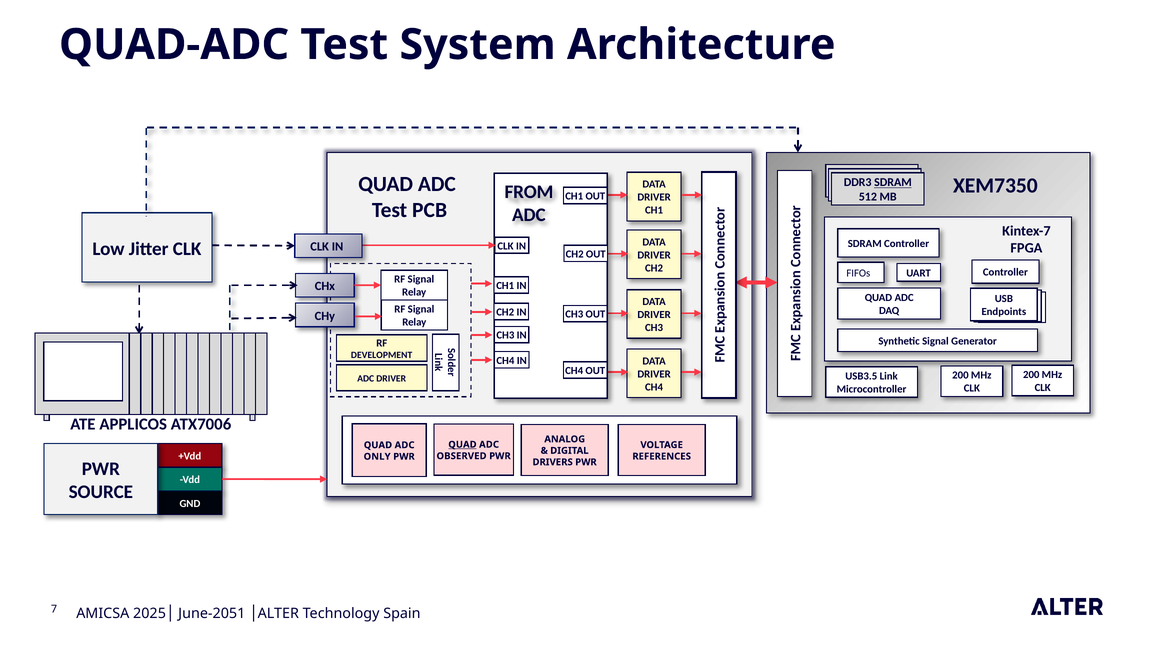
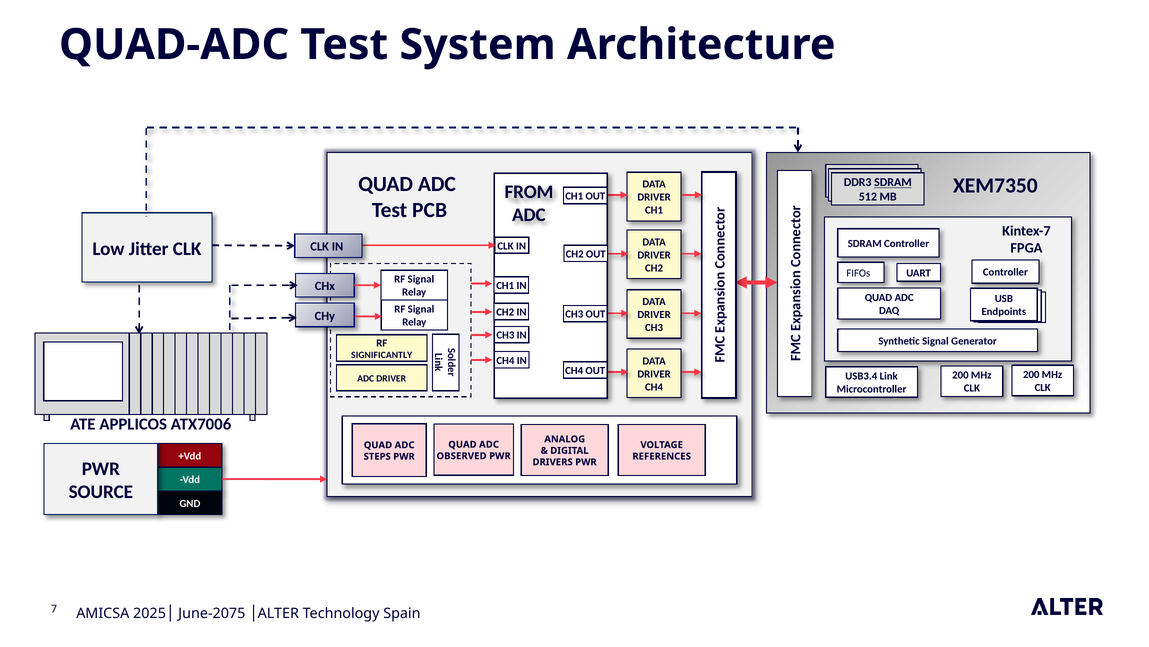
DEVELOPMENT: DEVELOPMENT -> SIGNIFICANTLY
USB3.5: USB3.5 -> USB3.4
QUAD at (462, 444) underline: present -> none
ONLY: ONLY -> STEPS
June-2051: June-2051 -> June-2075
